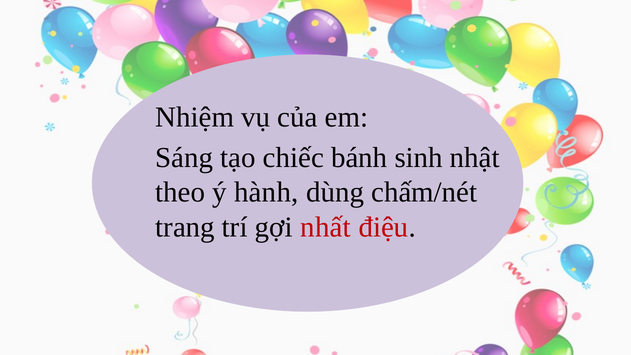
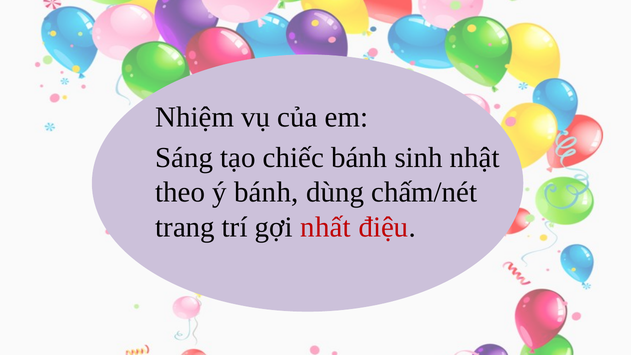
ý hành: hành -> bánh
